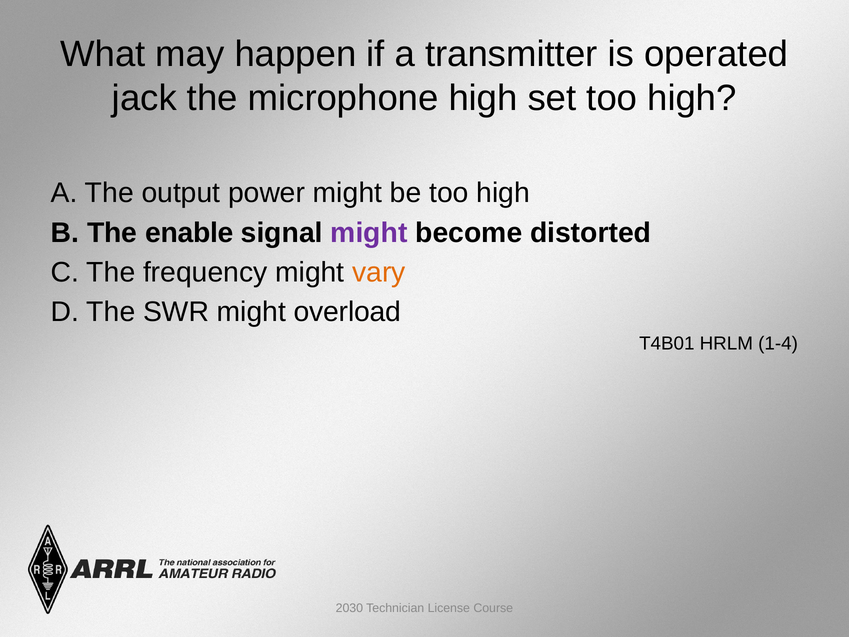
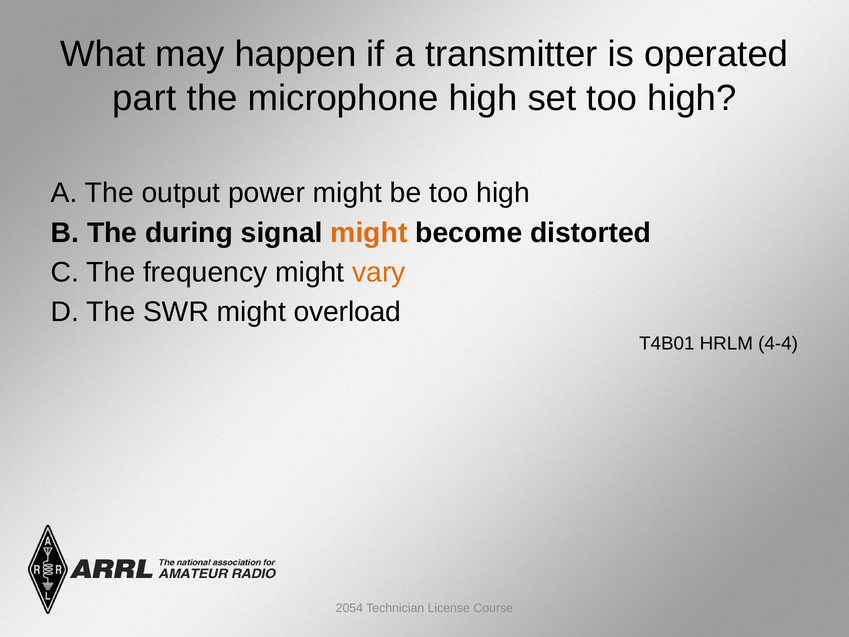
jack: jack -> part
enable: enable -> during
might at (369, 233) colour: purple -> orange
1-4: 1-4 -> 4-4
2030: 2030 -> 2054
